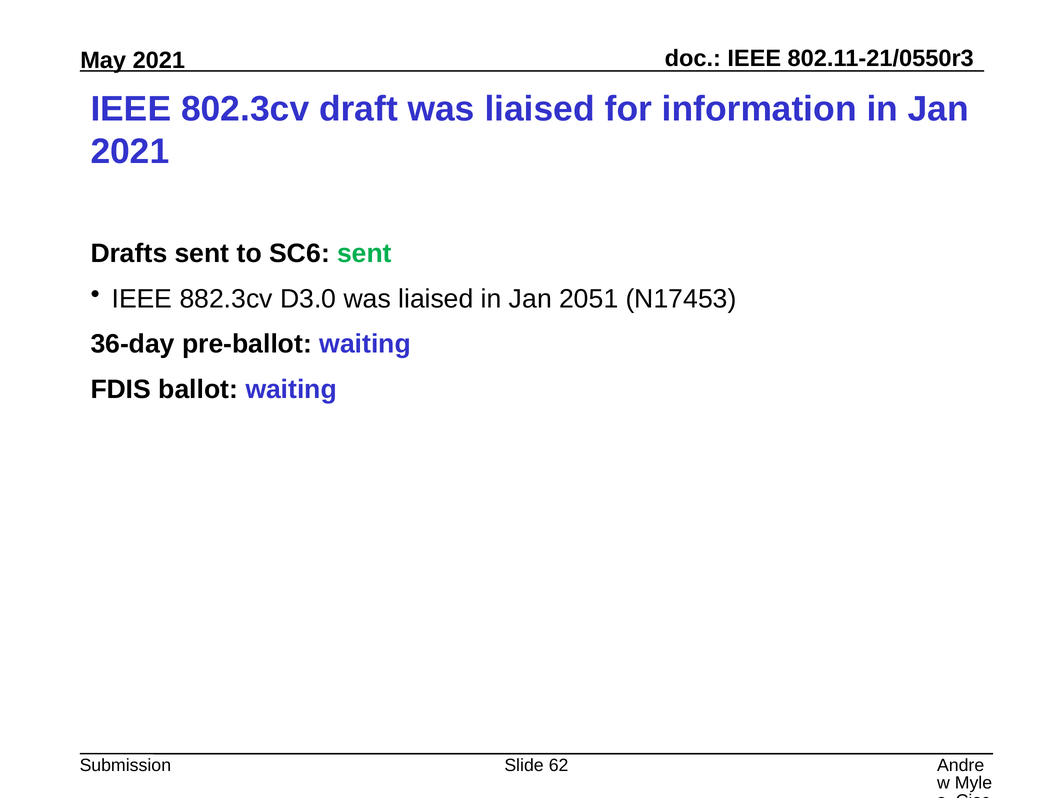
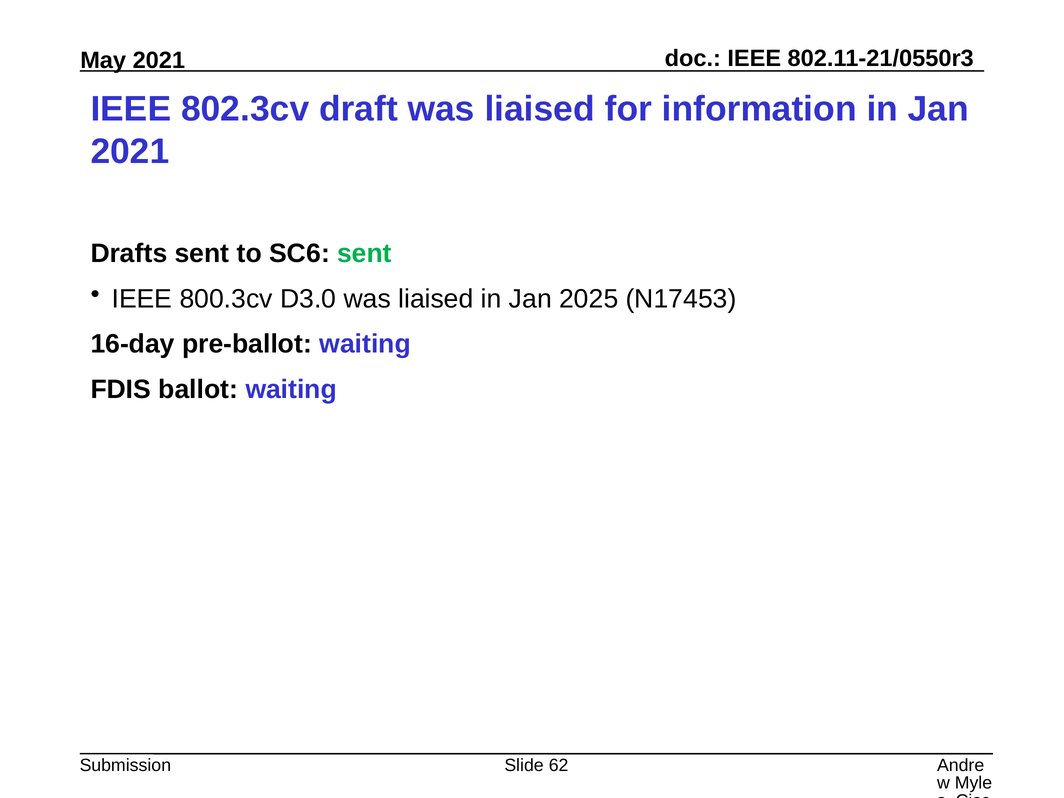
882.3cv: 882.3cv -> 800.3cv
2051: 2051 -> 2025
36-day: 36-day -> 16-day
